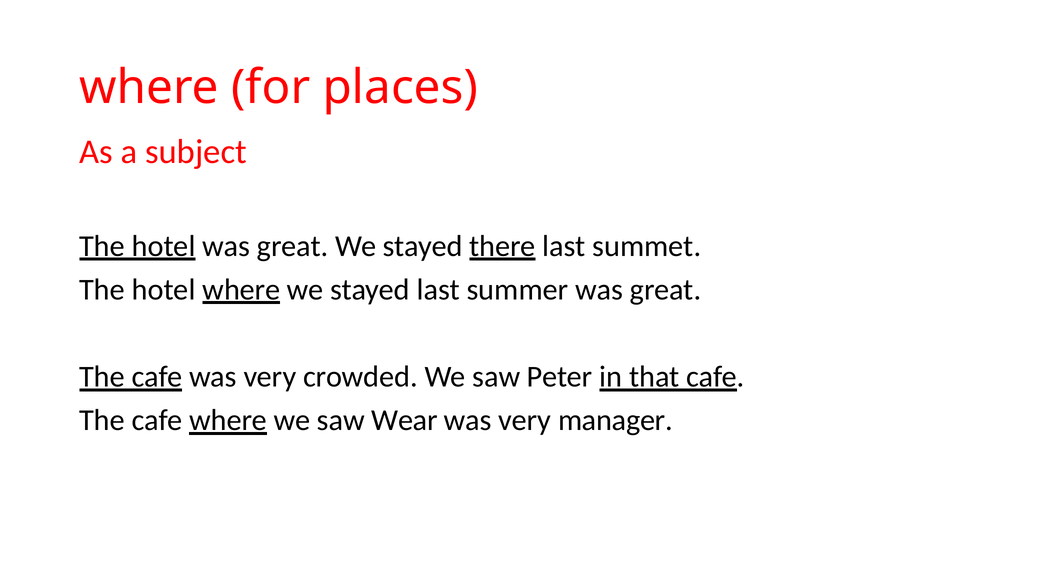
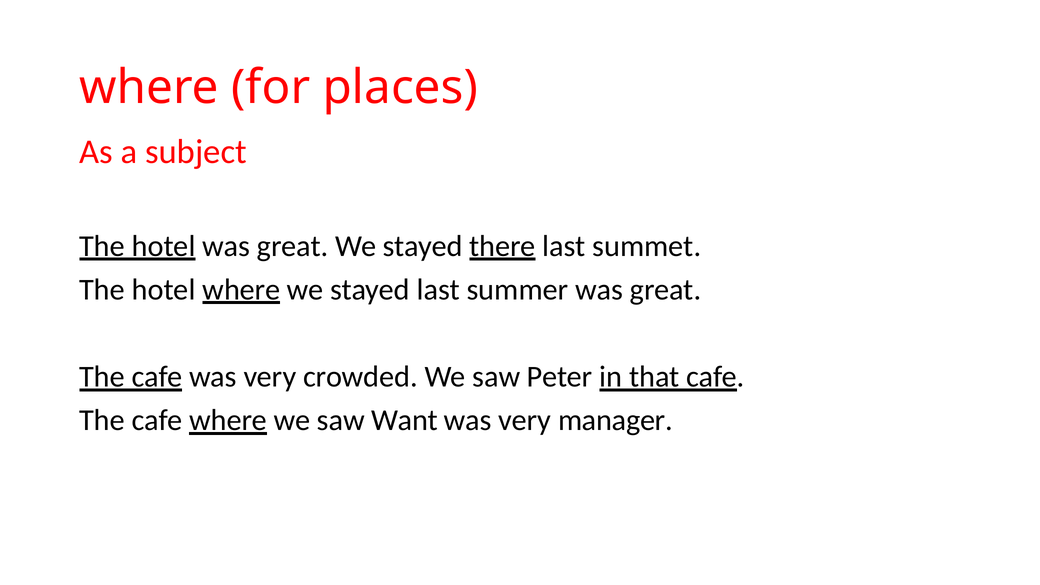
Wear: Wear -> Want
